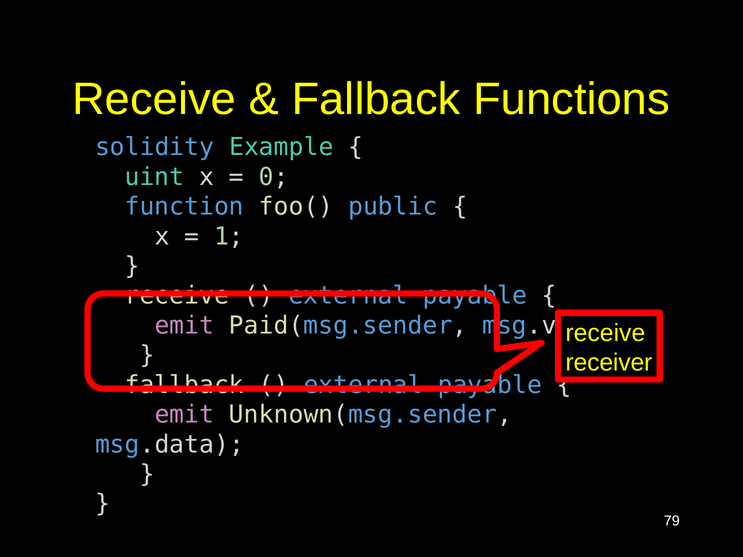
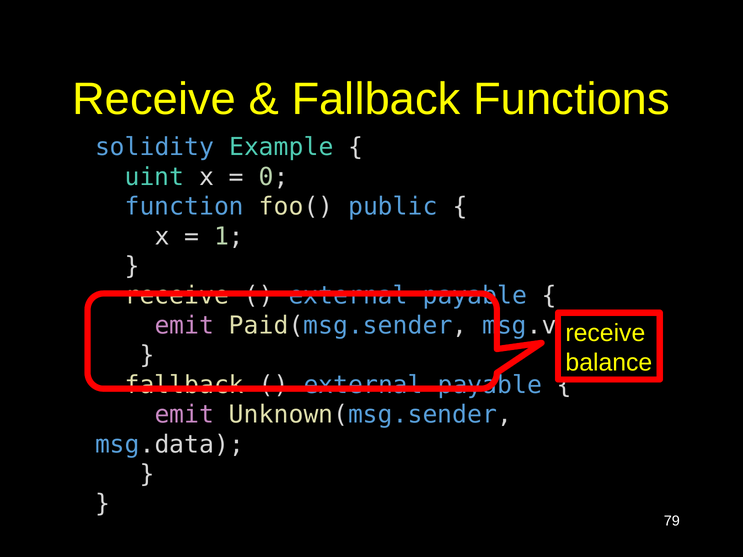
receiver: receiver -> balance
